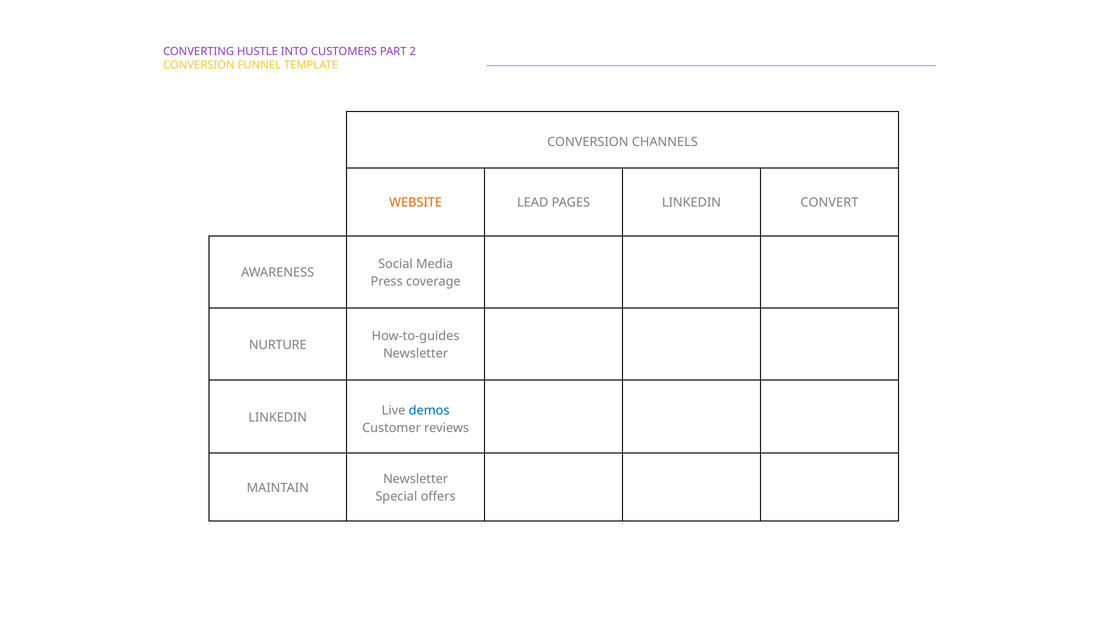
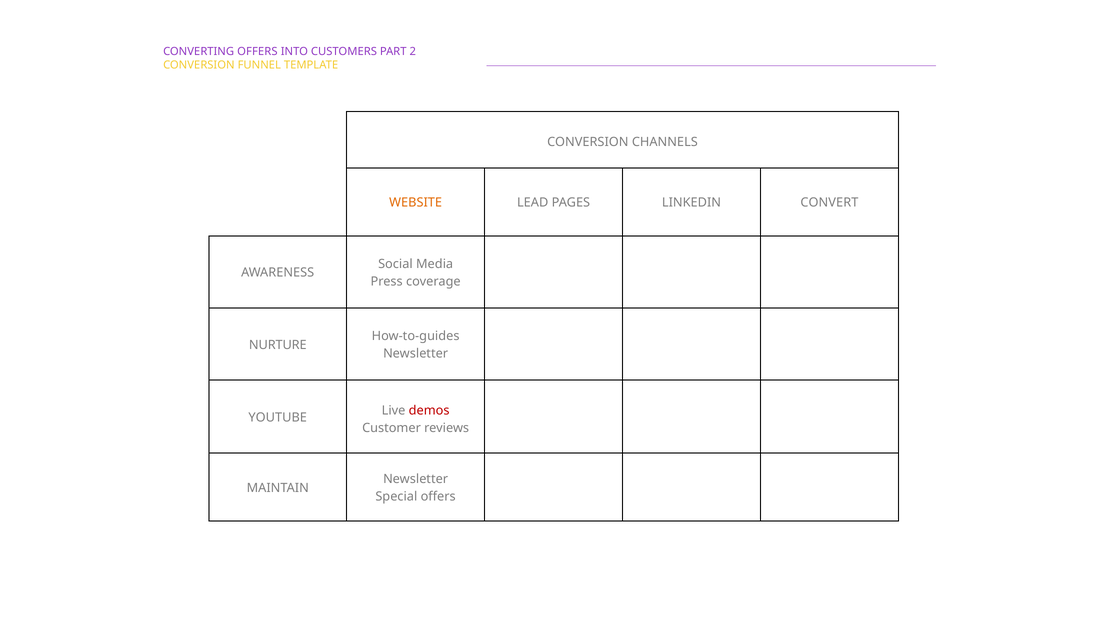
CONVERTING HUSTLE: HUSTLE -> OFFERS
demos colour: blue -> red
LINKEDIN at (278, 417): LINKEDIN -> YOUTUBE
